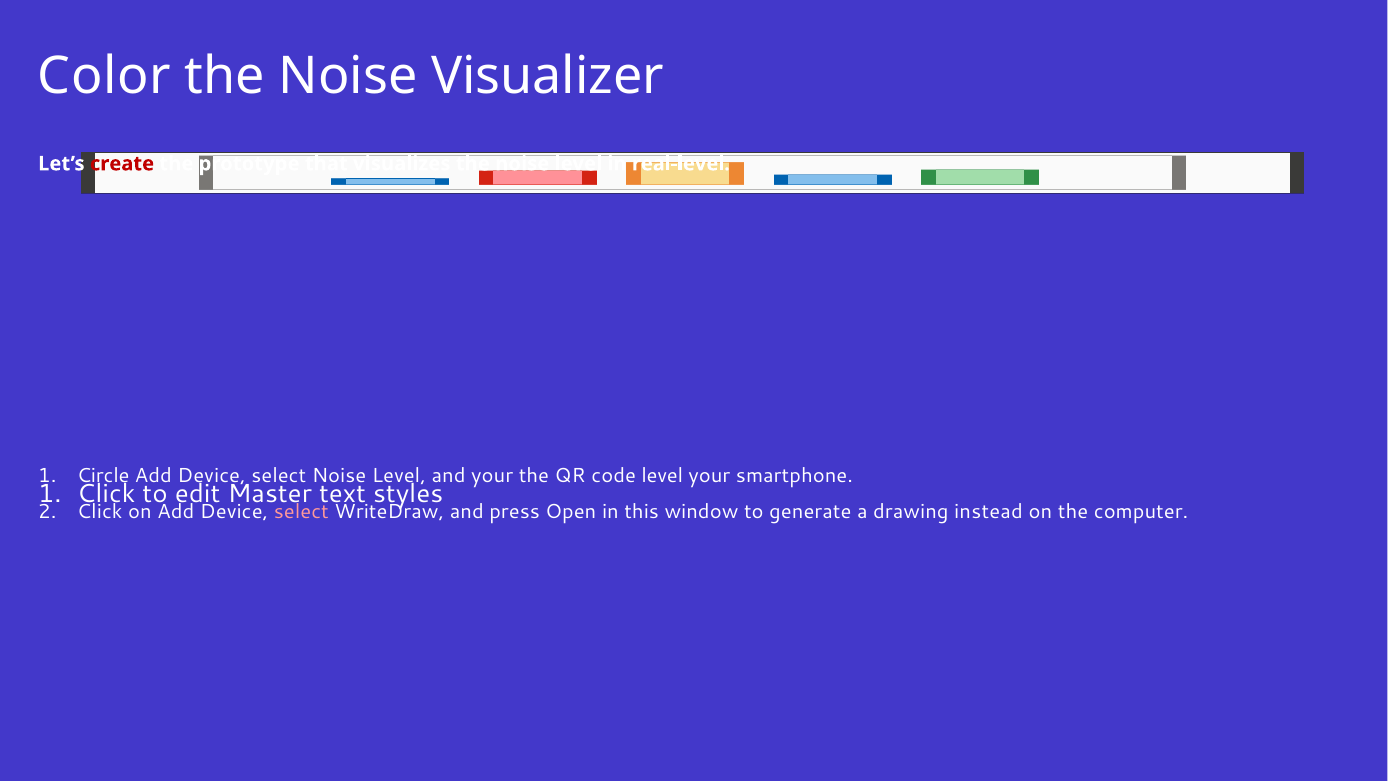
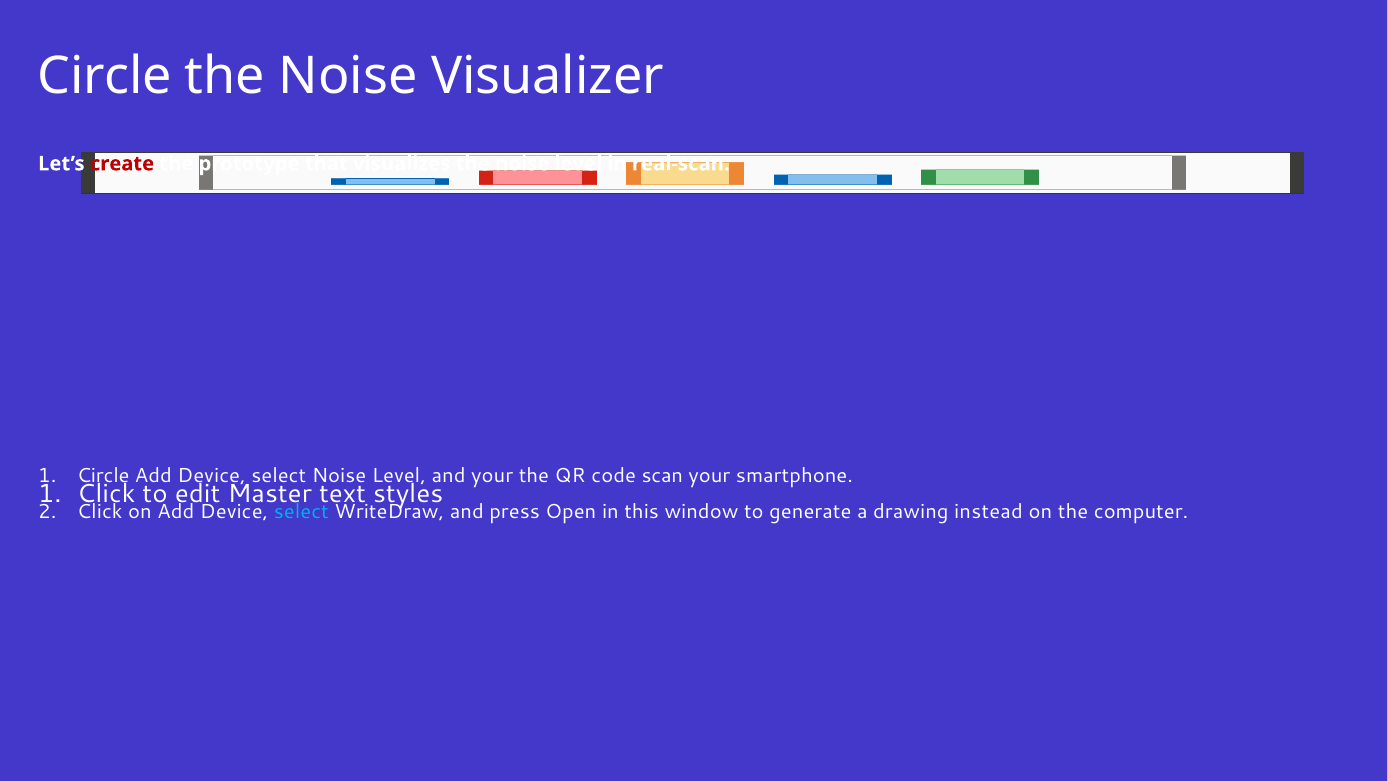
Color at (104, 77): Color -> Circle
real-level: real-level -> real-scan
code level: level -> scan
select at (301, 512) colour: pink -> light blue
